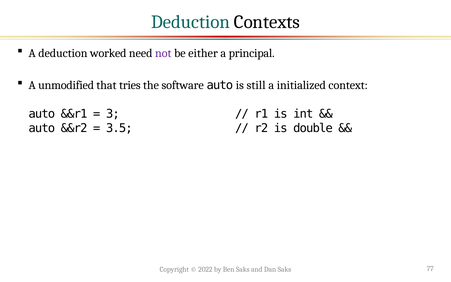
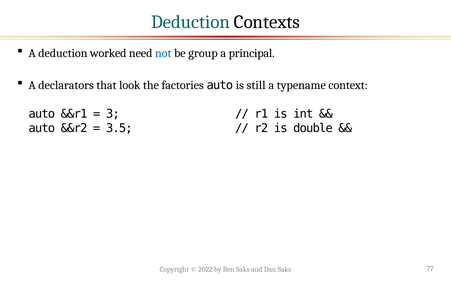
not colour: purple -> blue
either: either -> group
unmodified: unmodified -> declarators
tries: tries -> look
software: software -> factories
initialized: initialized -> typename
